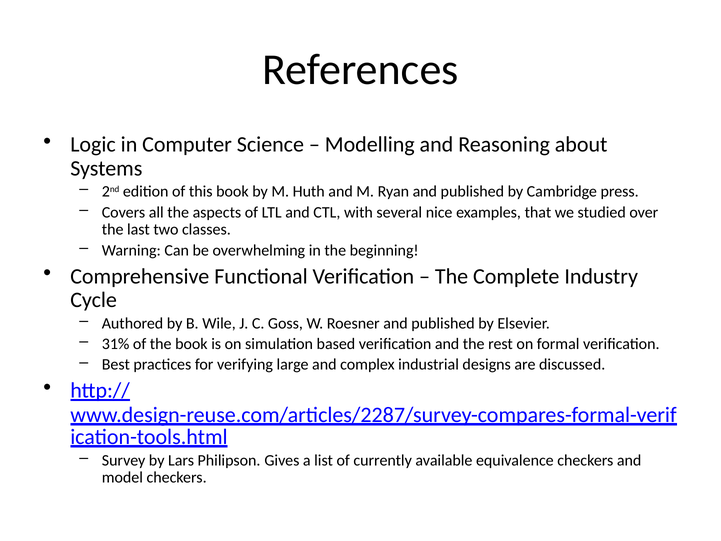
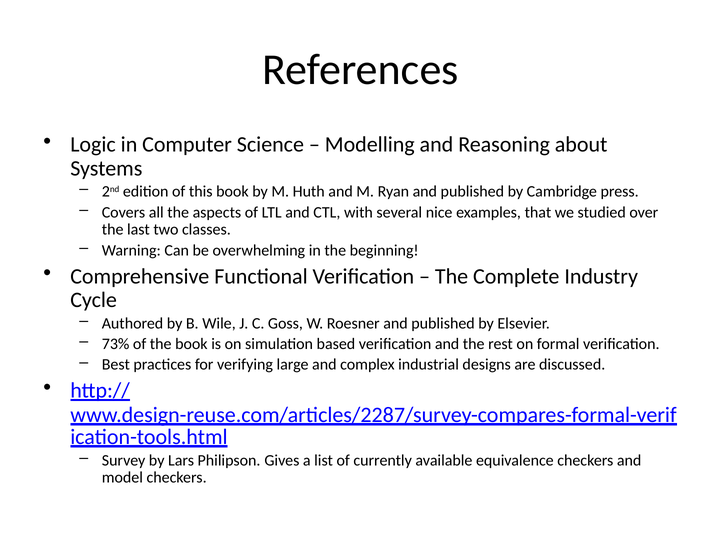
31%: 31% -> 73%
